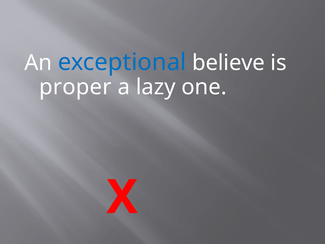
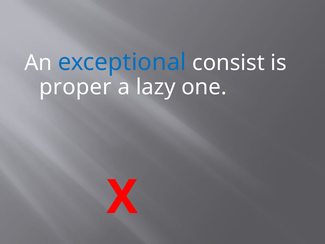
believe: believe -> consist
